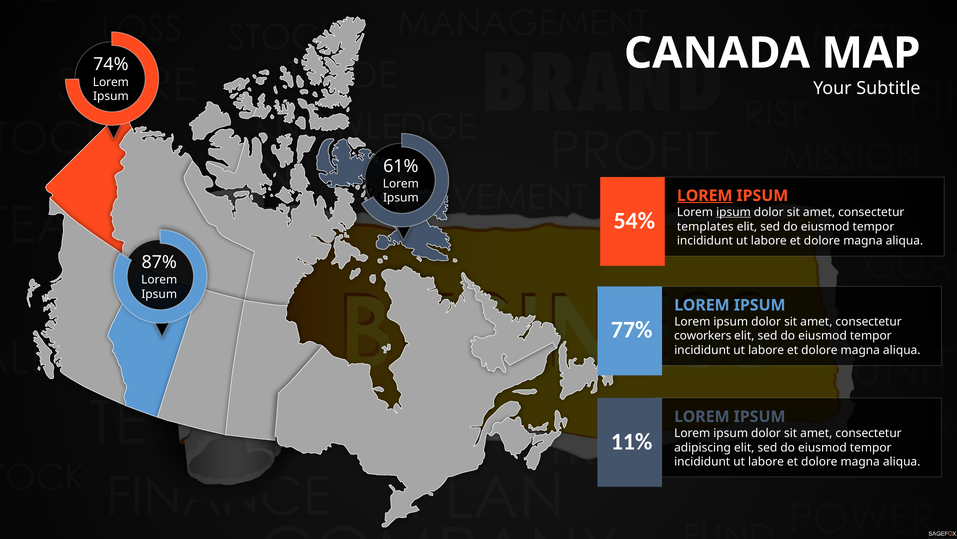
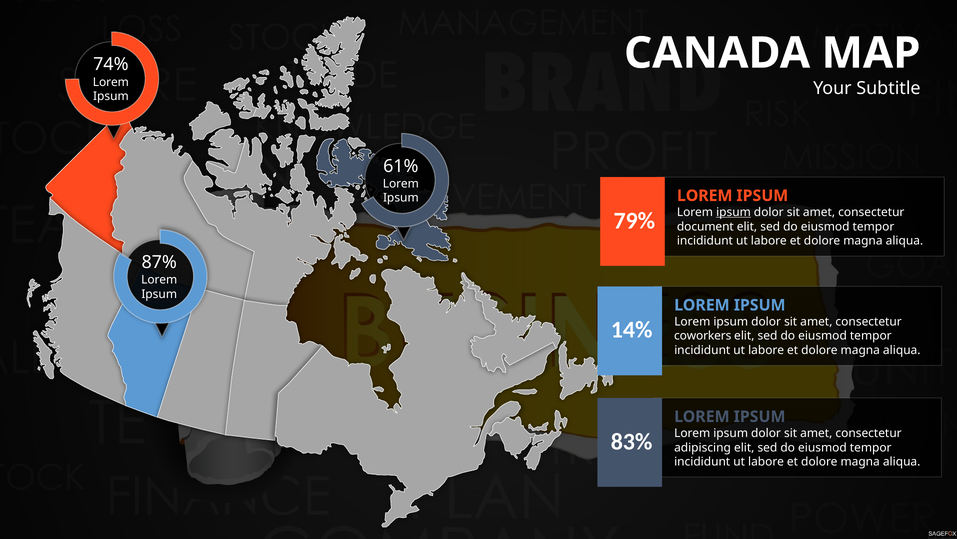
LOREM at (705, 195) underline: present -> none
54%: 54% -> 79%
templates: templates -> document
77%: 77% -> 14%
11%: 11% -> 83%
